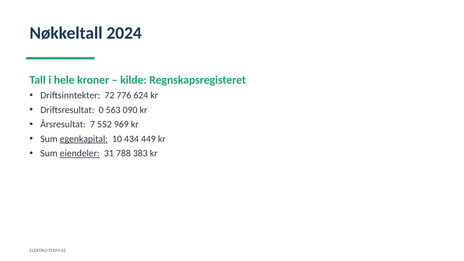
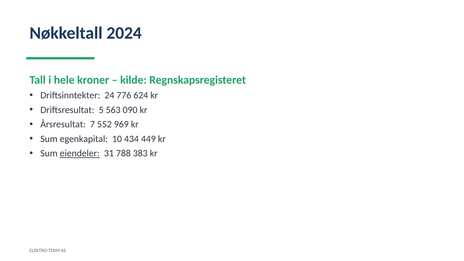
72: 72 -> 24
0: 0 -> 5
egenkapital underline: present -> none
